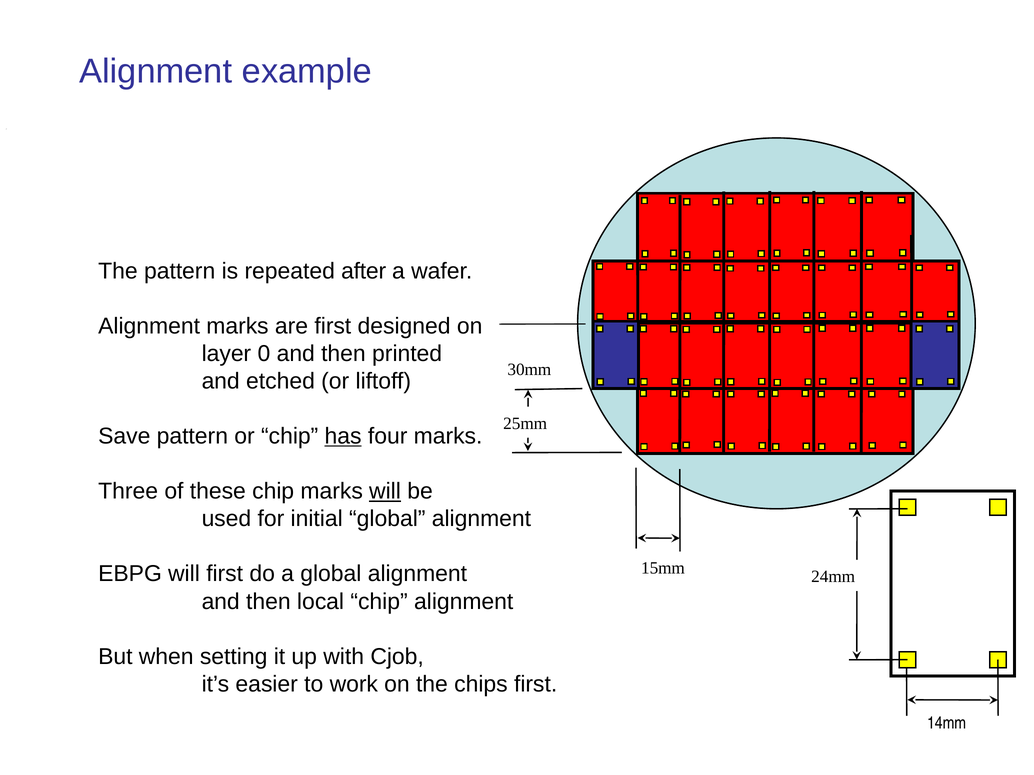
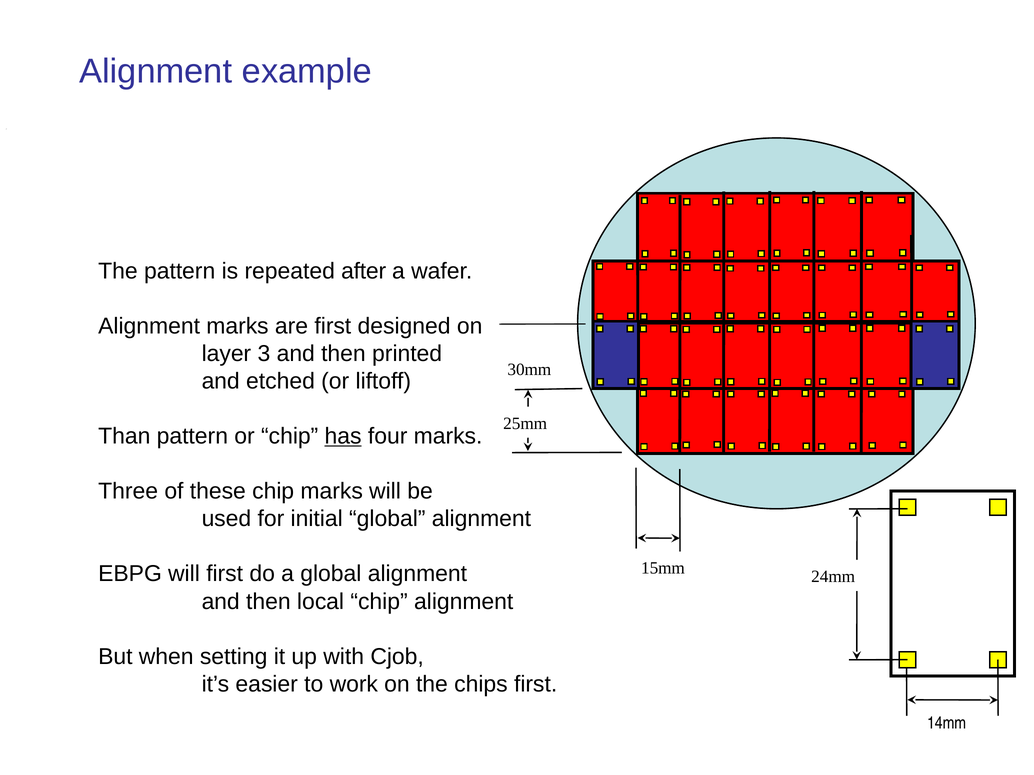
0: 0 -> 3
Save: Save -> Than
will at (385, 492) underline: present -> none
